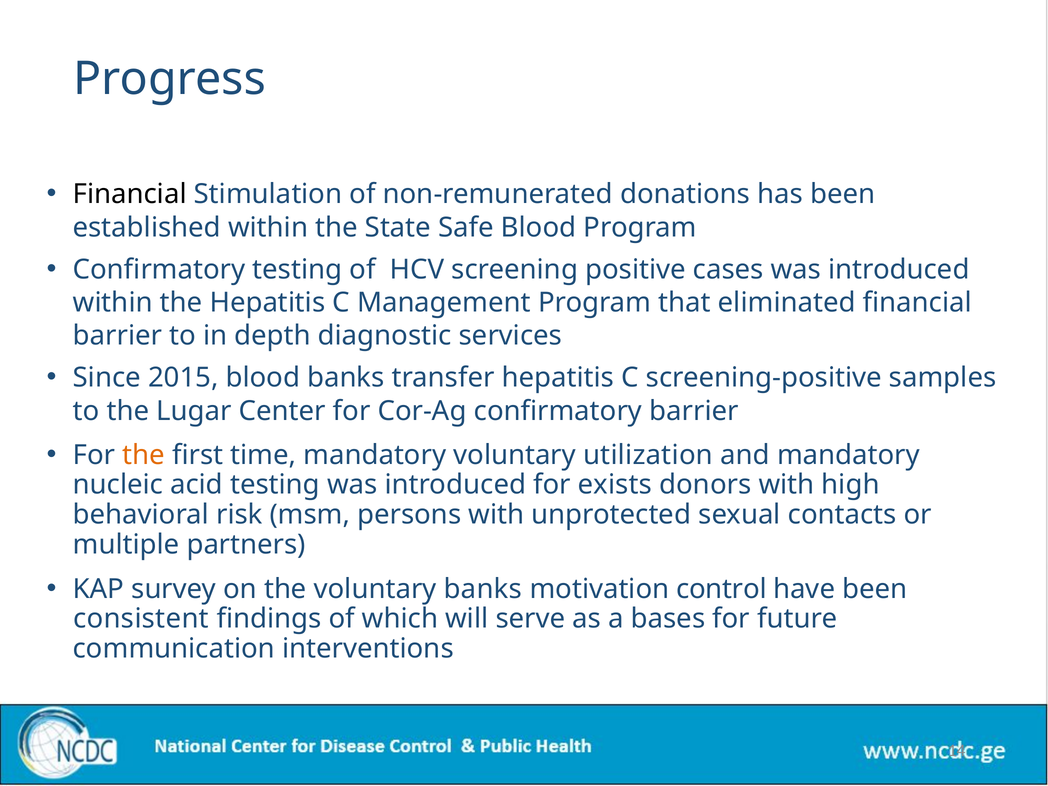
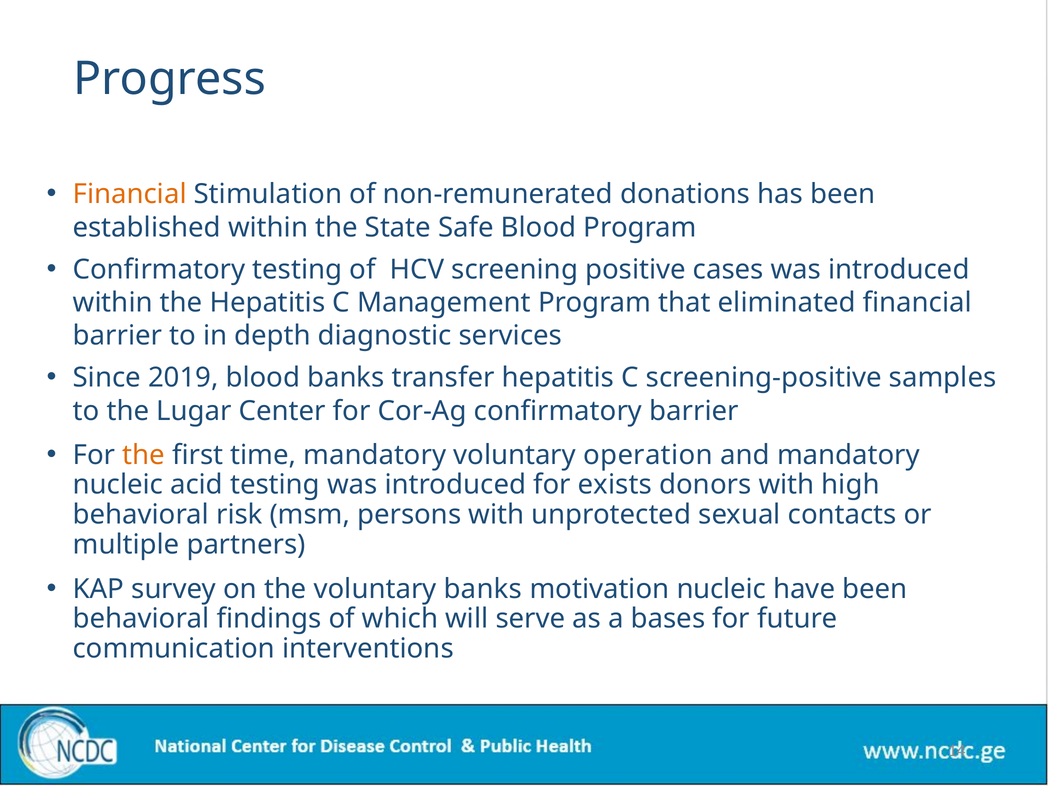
Financial at (130, 194) colour: black -> orange
2015: 2015 -> 2019
utilization: utilization -> operation
motivation control: control -> nucleic
consistent at (141, 619): consistent -> behavioral
